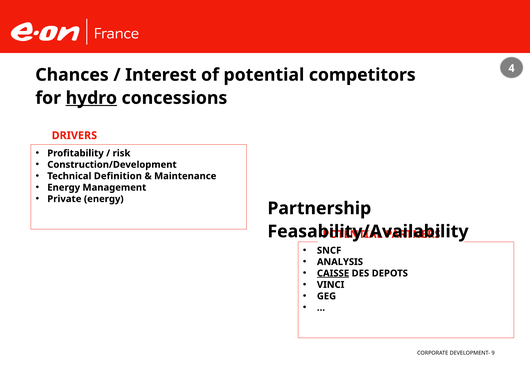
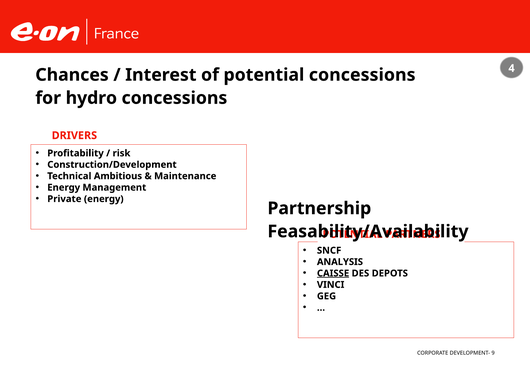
potential competitors: competitors -> concessions
hydro underline: present -> none
Definition: Definition -> Ambitious
